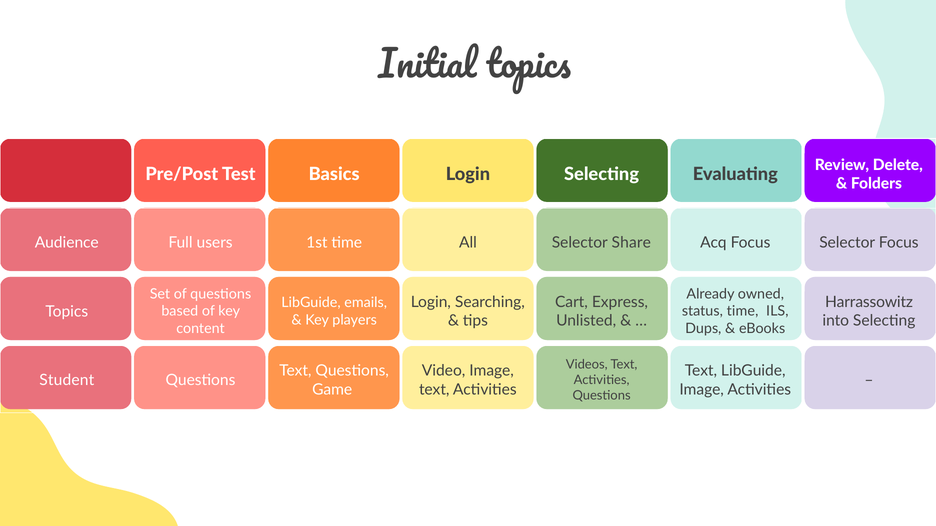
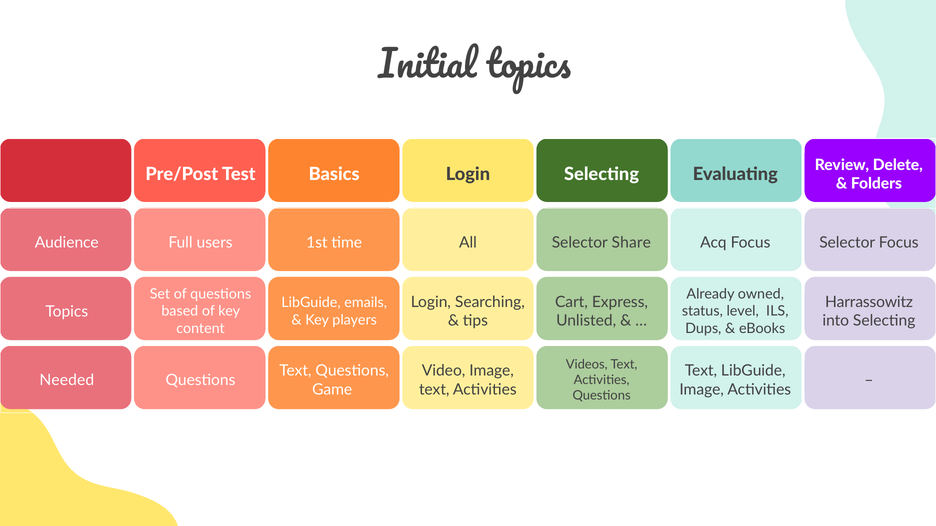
status time: time -> level
Student: Student -> Needed
